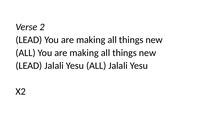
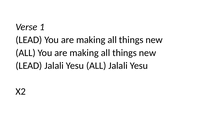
2: 2 -> 1
